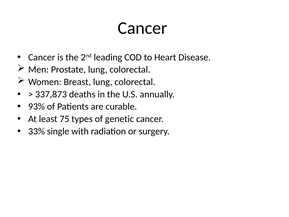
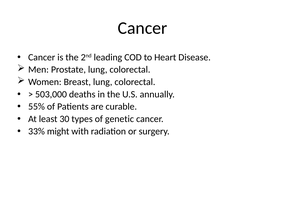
337,873: 337,873 -> 503,000
93%: 93% -> 55%
75: 75 -> 30
single: single -> might
